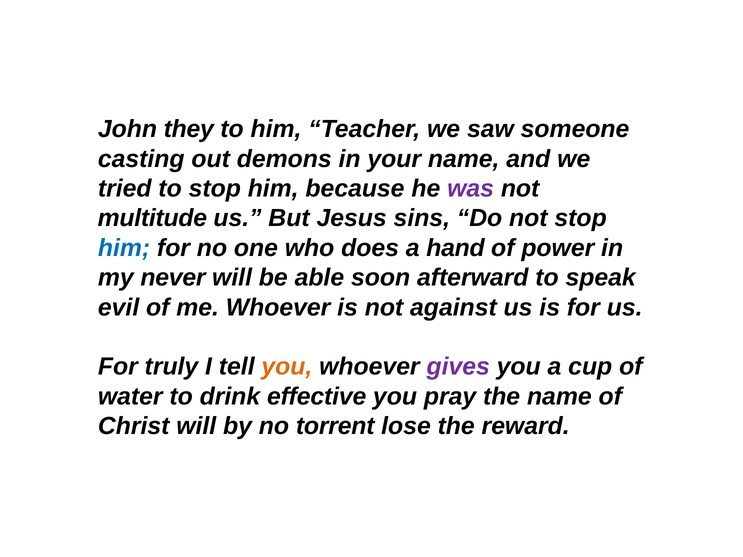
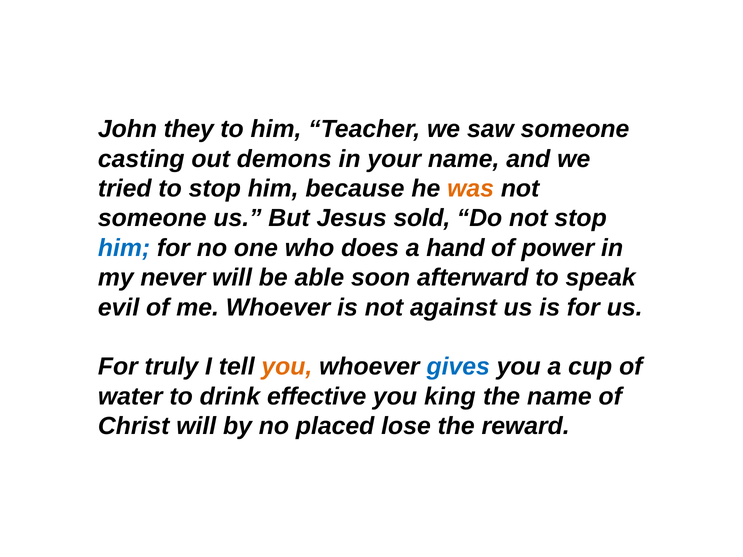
was colour: purple -> orange
multitude at (152, 218): multitude -> someone
sins: sins -> sold
gives colour: purple -> blue
pray: pray -> king
torrent: torrent -> placed
